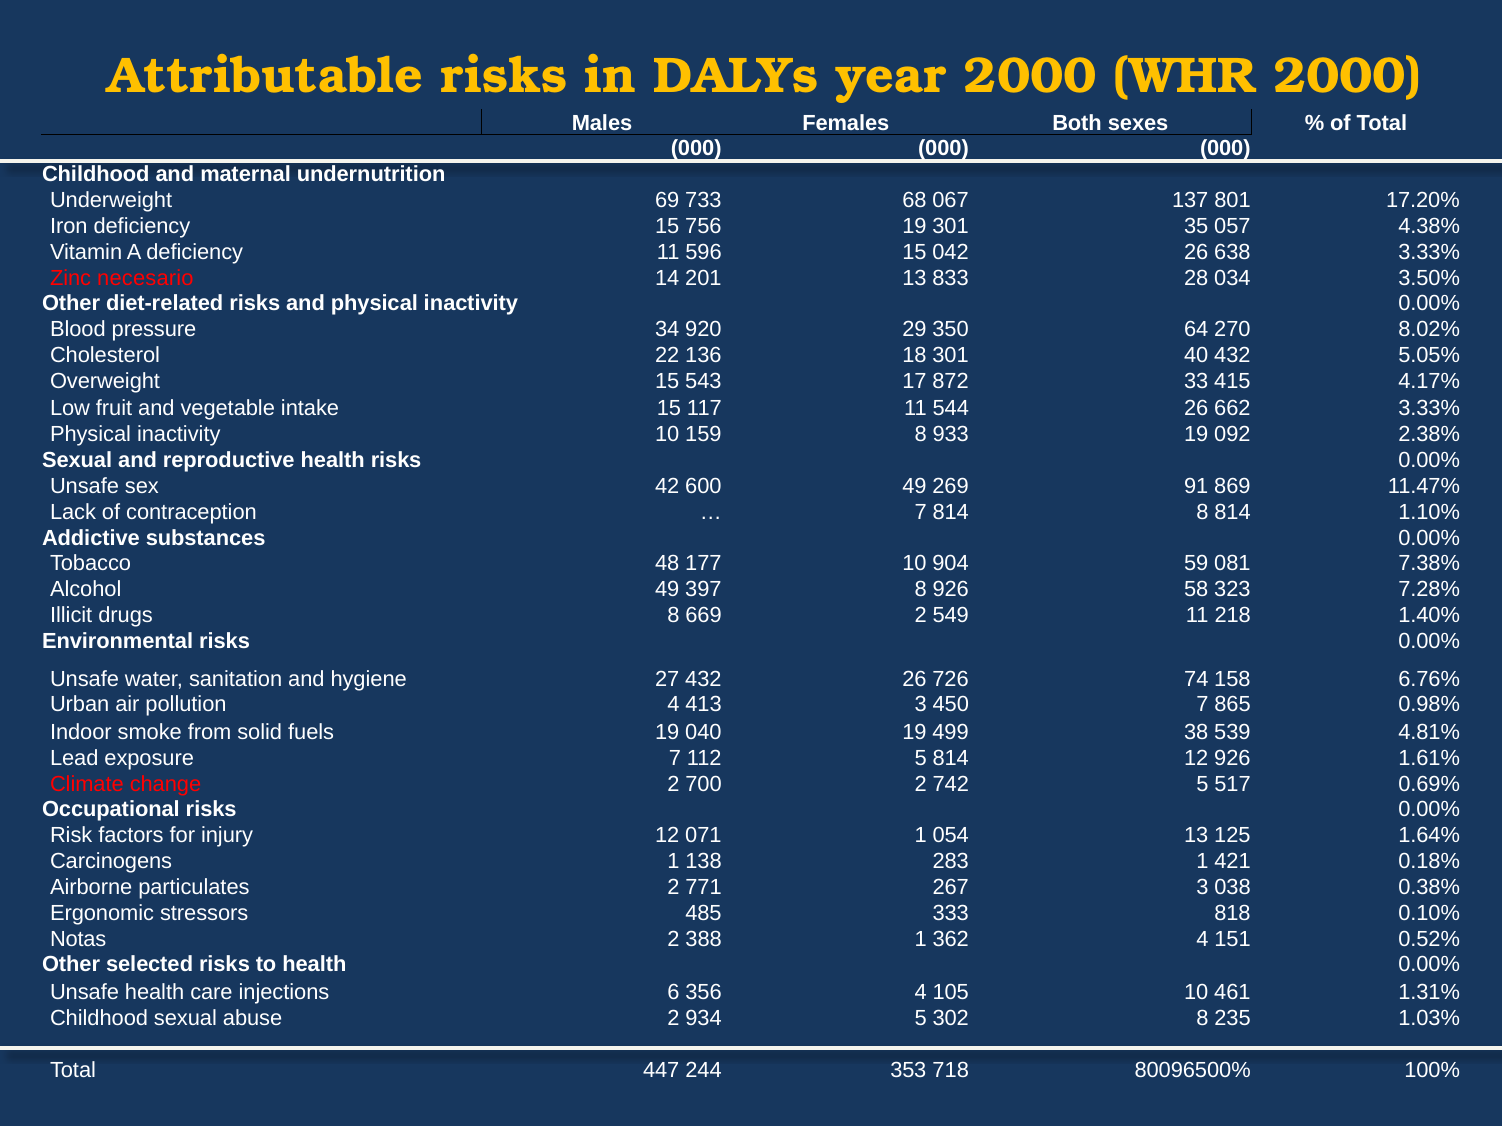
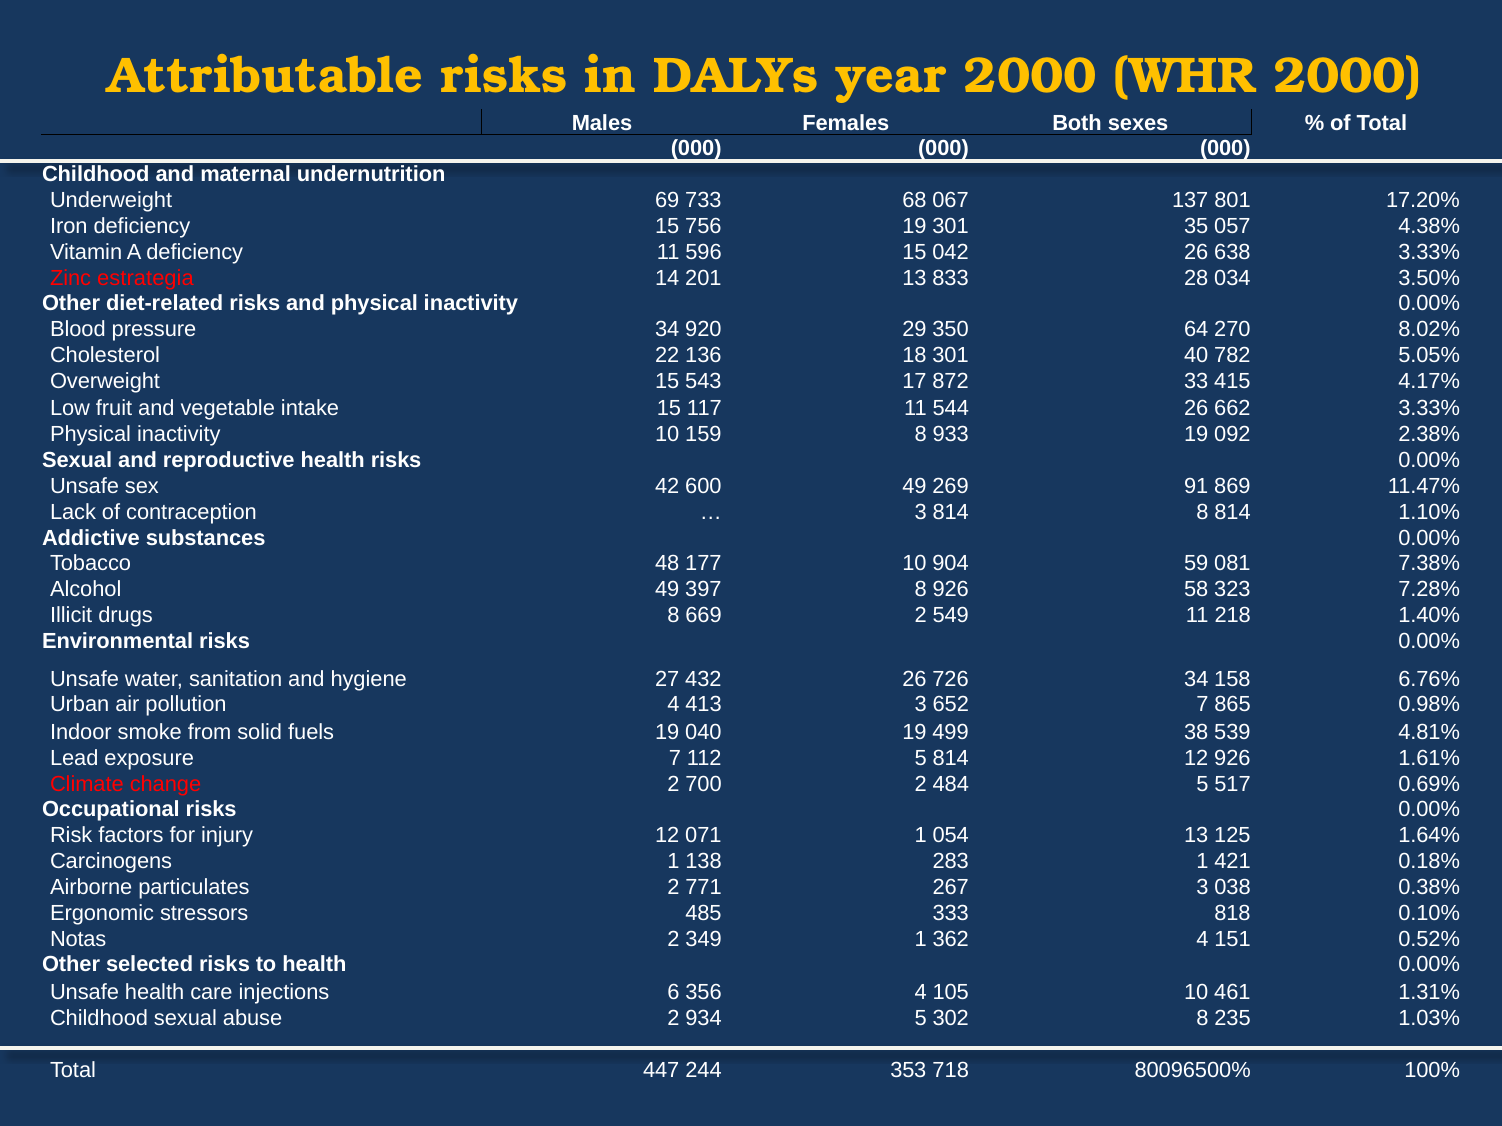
necesario: necesario -> estrategia
40 432: 432 -> 782
7 at (921, 512): 7 -> 3
726 74: 74 -> 34
450: 450 -> 652
742: 742 -> 484
388: 388 -> 349
